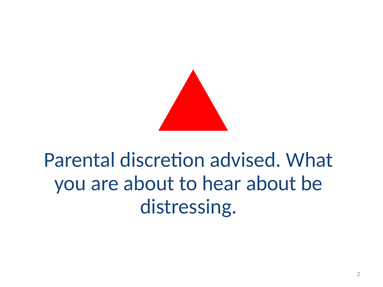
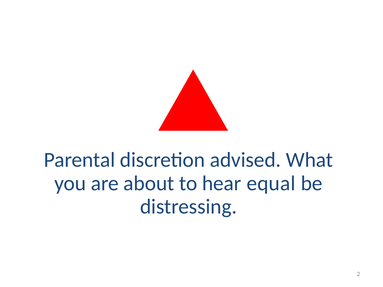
hear about: about -> equal
